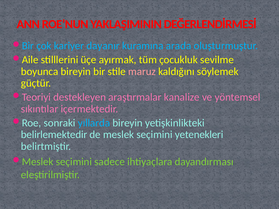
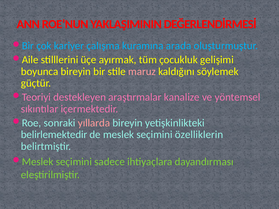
dayanır: dayanır -> çalışma
sevilme: sevilme -> gelişimi
yıllarda colour: light blue -> pink
yetenekleri: yetenekleri -> özelliklerin
